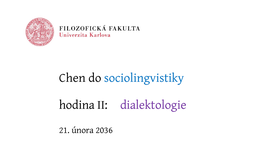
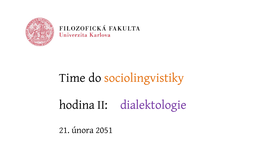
Chen: Chen -> Time
sociolingvistiky colour: blue -> orange
2036: 2036 -> 2051
